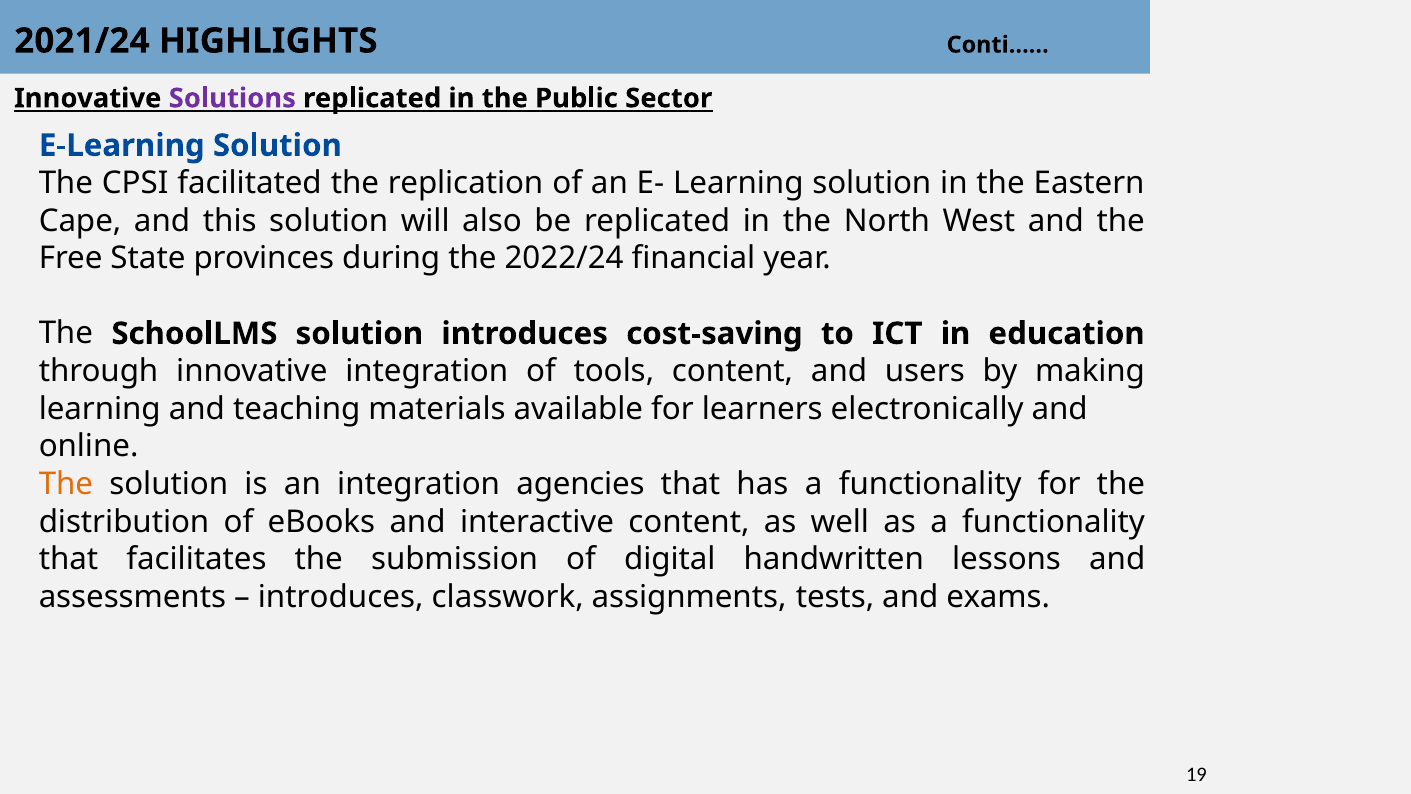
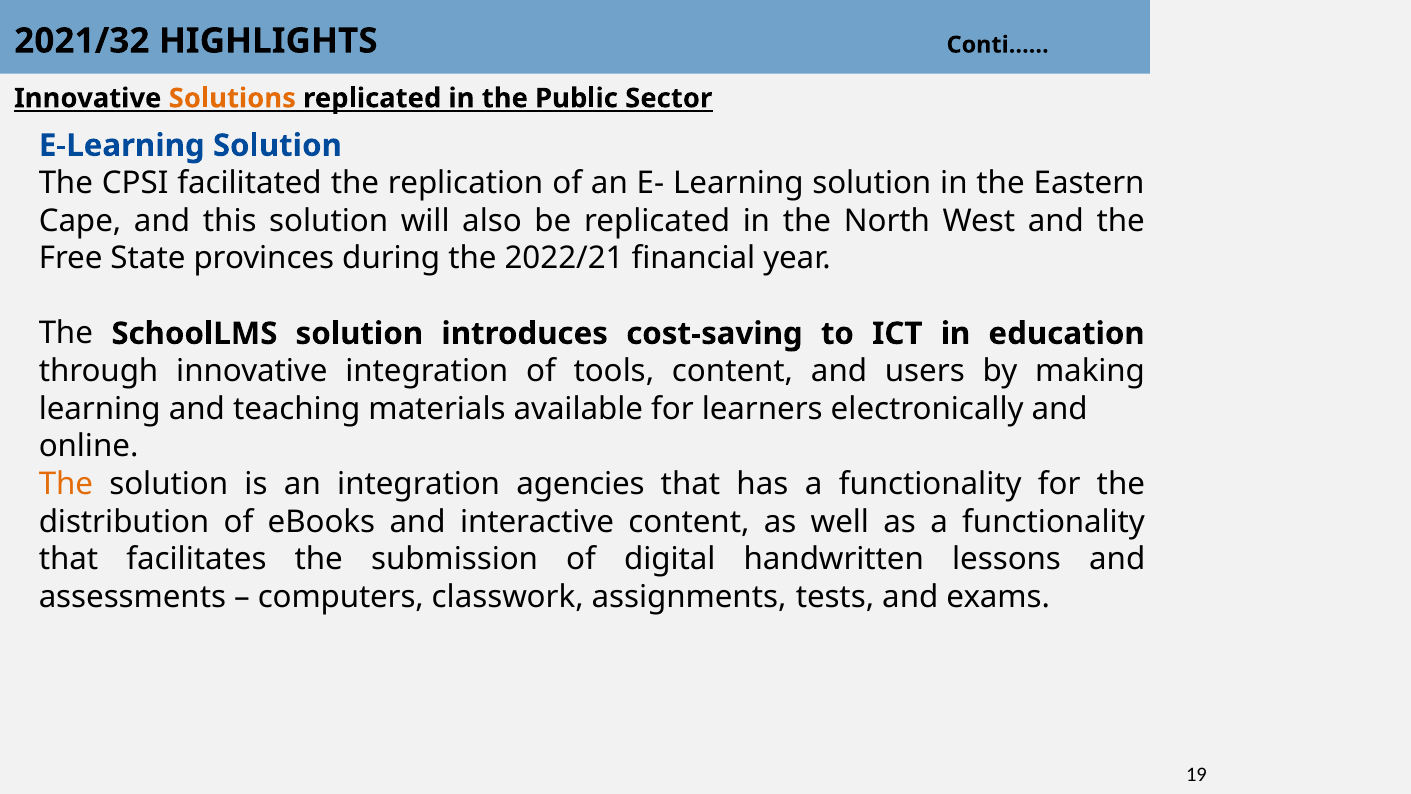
2021/24: 2021/24 -> 2021/32
Solutions colour: purple -> orange
2022/24: 2022/24 -> 2022/21
introduces at (341, 597): introduces -> computers
